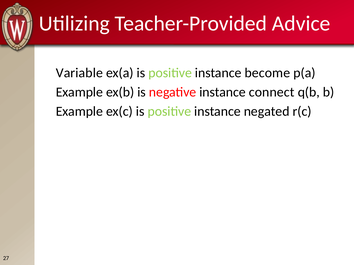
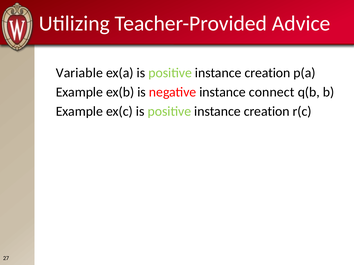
become at (267, 73): become -> creation
negated at (267, 112): negated -> creation
